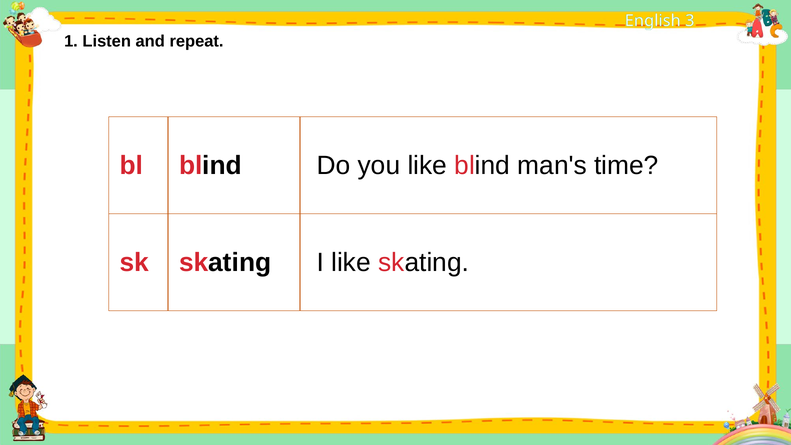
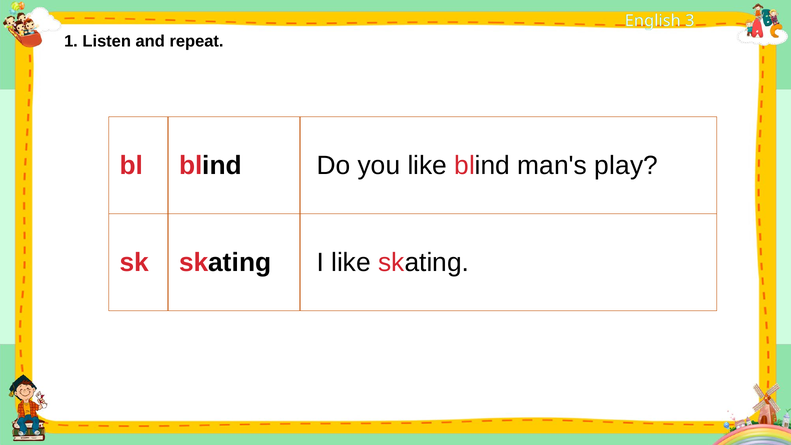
time: time -> play
